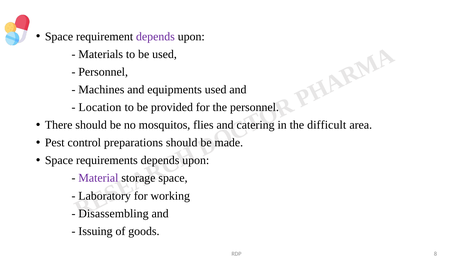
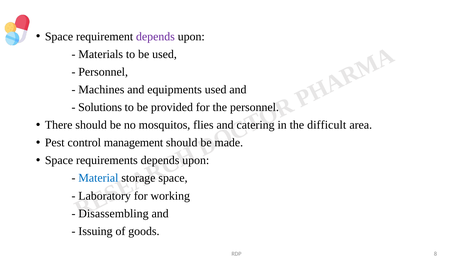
Location: Location -> Solutions
preparations: preparations -> management
Material colour: purple -> blue
